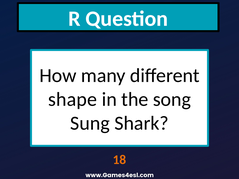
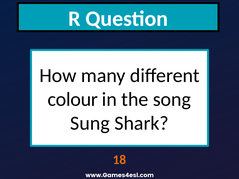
shape: shape -> colour
